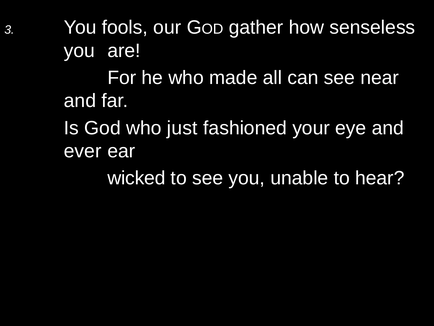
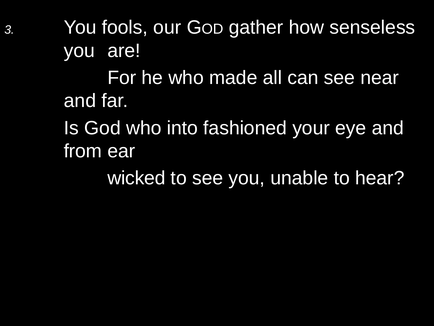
just: just -> into
ever: ever -> from
